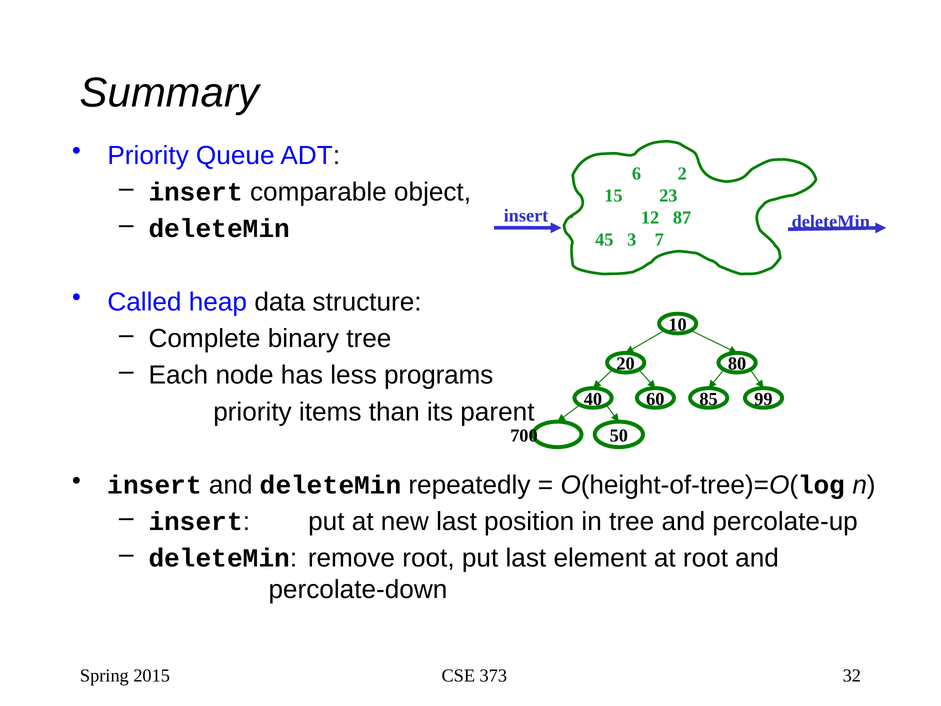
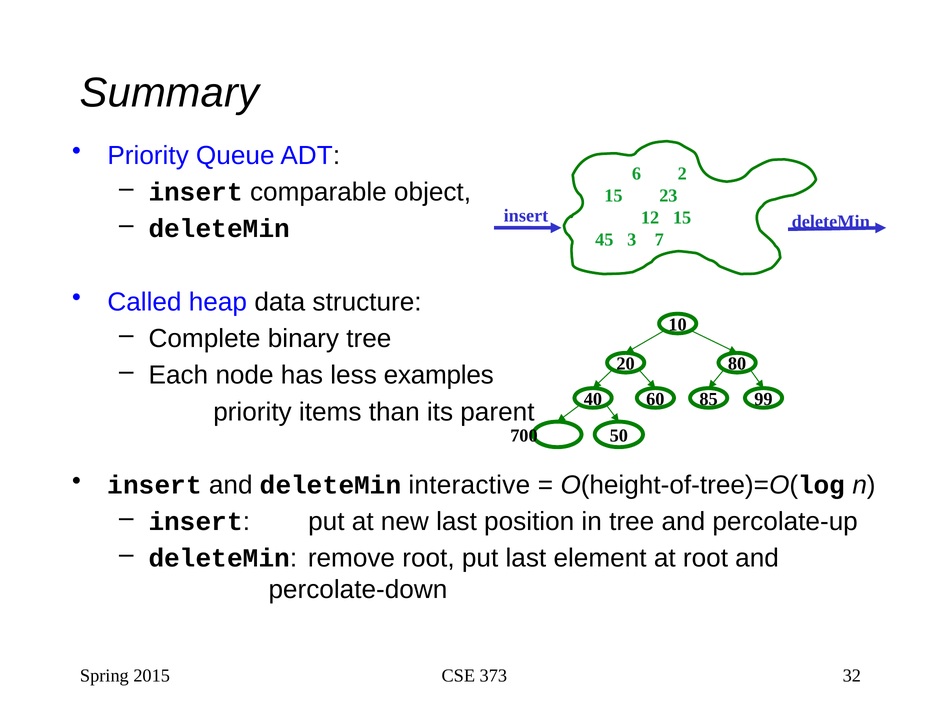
12 87: 87 -> 15
programs: programs -> examples
repeatedly: repeatedly -> interactive
